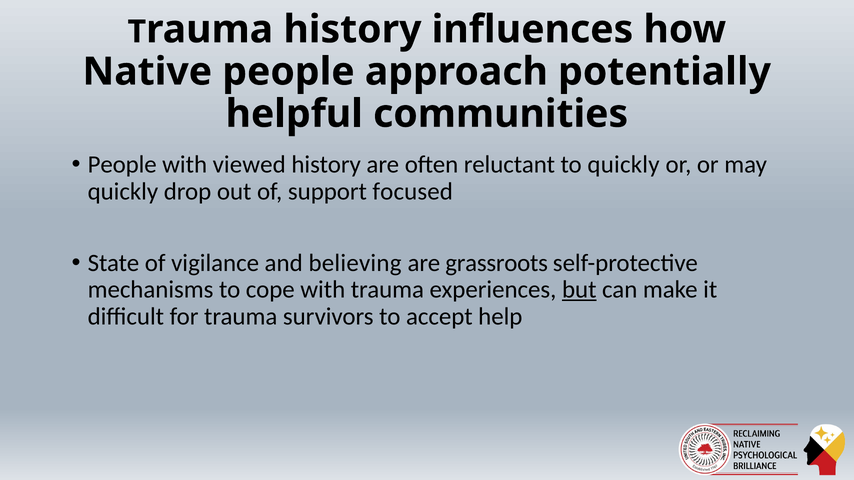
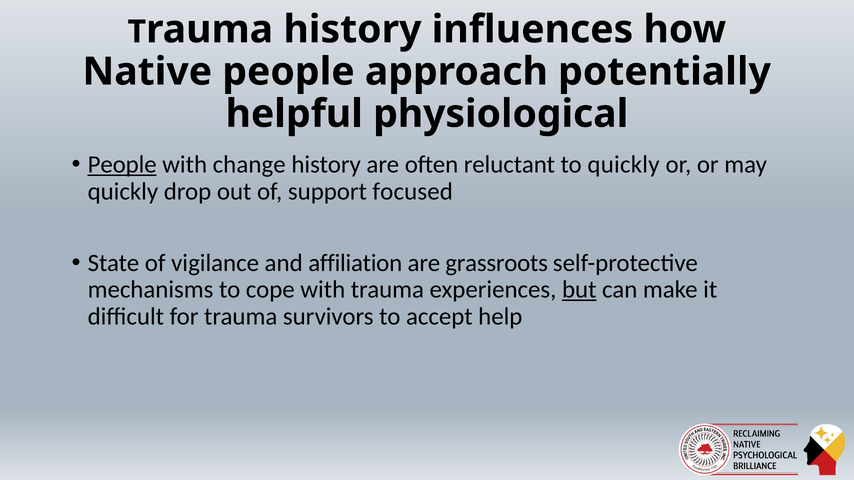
communities: communities -> physiological
People at (122, 165) underline: none -> present
viewed: viewed -> change
believing: believing -> affiliation
